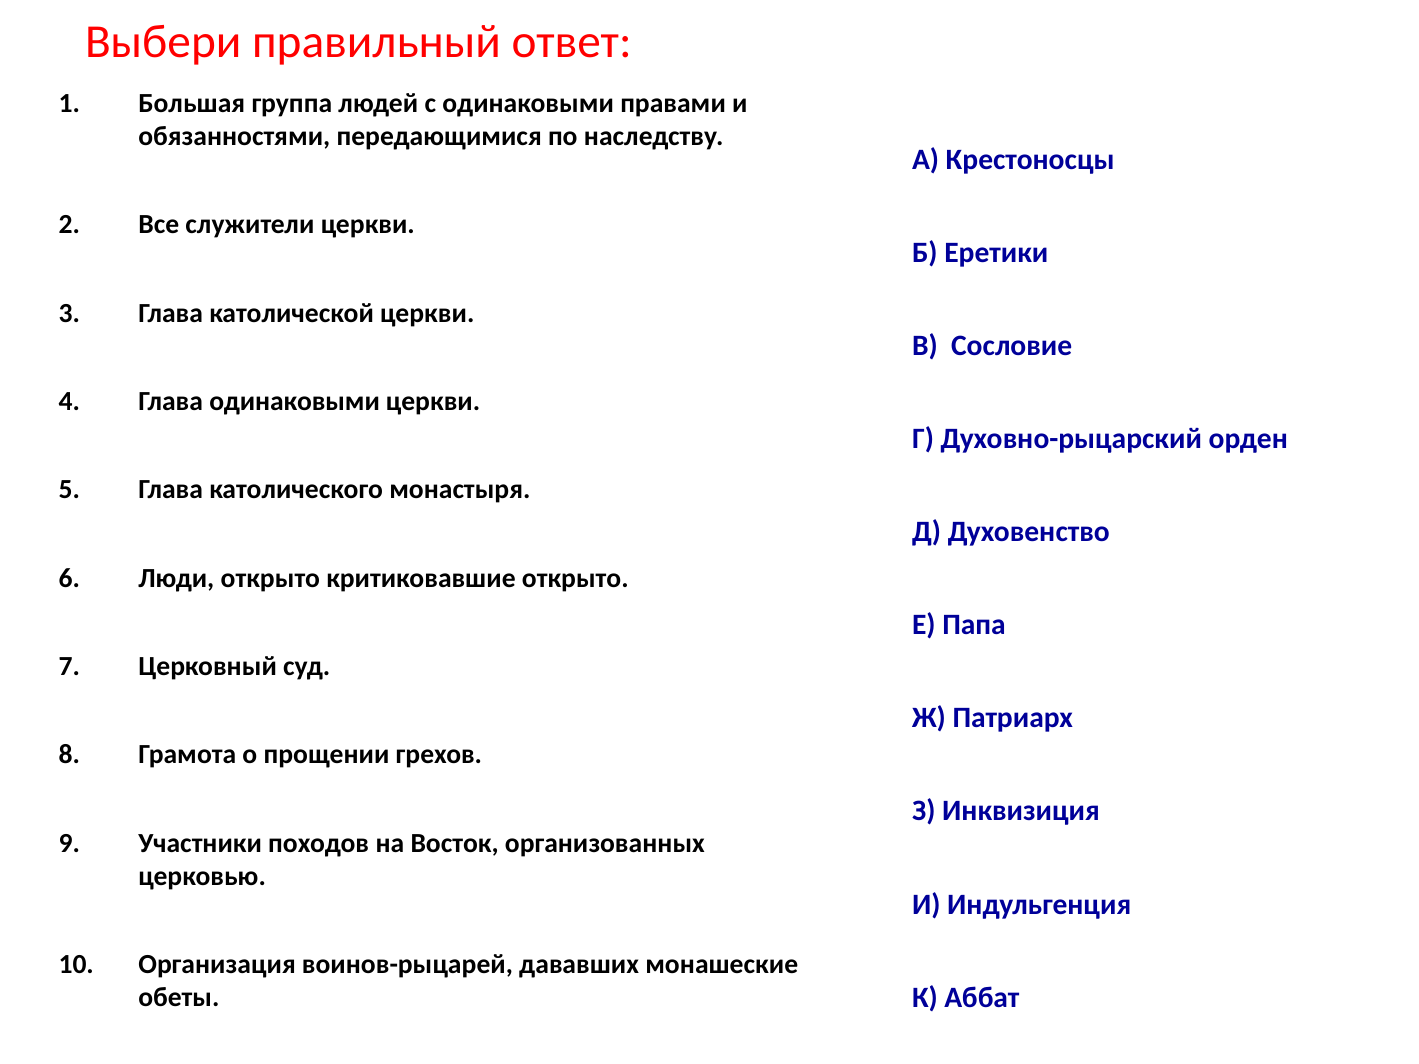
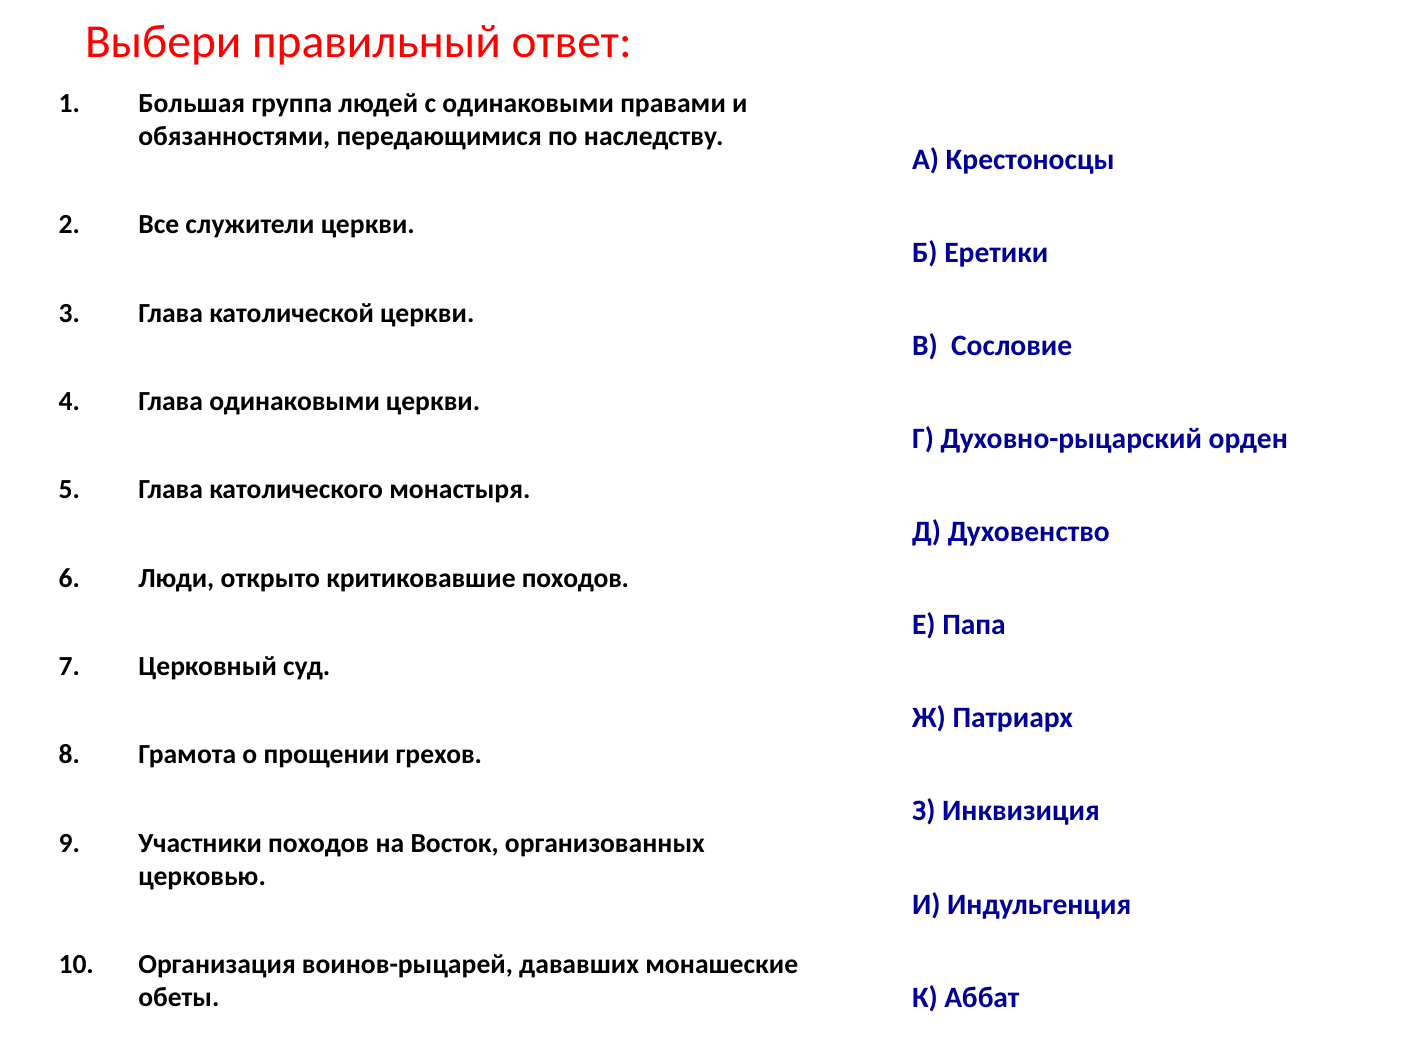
критиковавшие открыто: открыто -> походов
